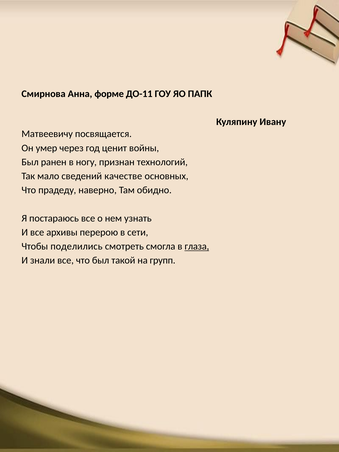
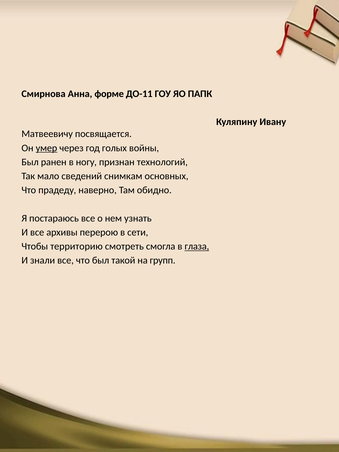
умер underline: none -> present
ценит: ценит -> голых
качестве: качестве -> снимкам
поделились: поделились -> территорию
